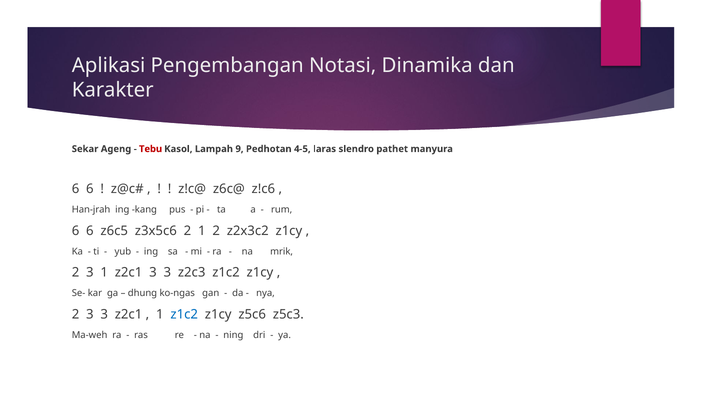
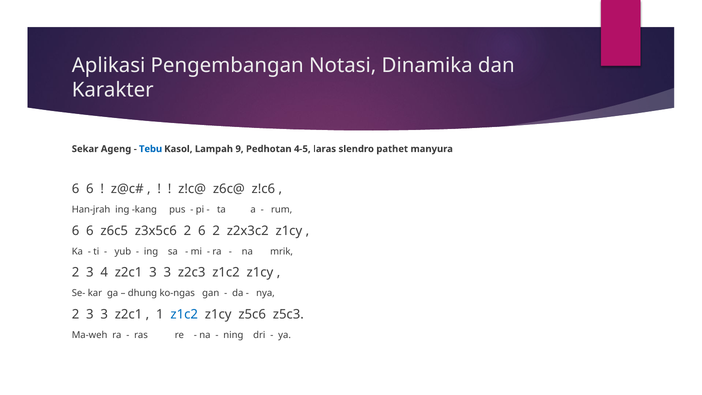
Tebu colour: red -> blue
2 1: 1 -> 6
3 1: 1 -> 4
